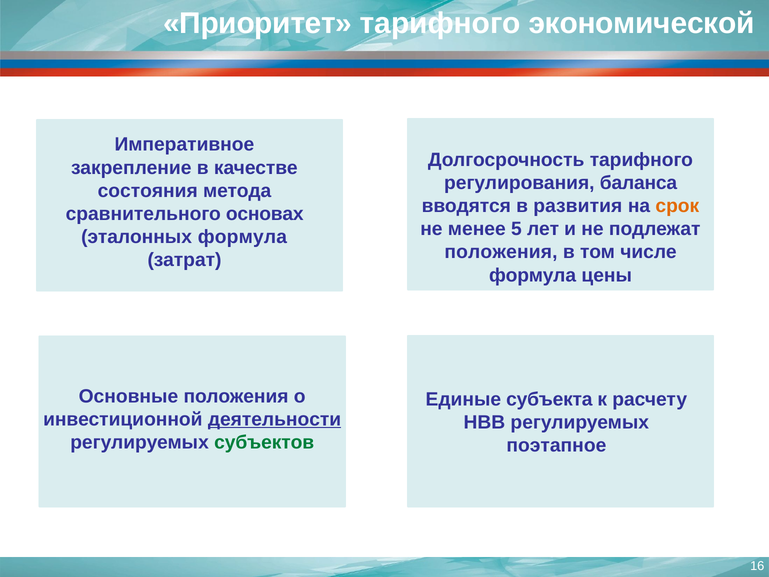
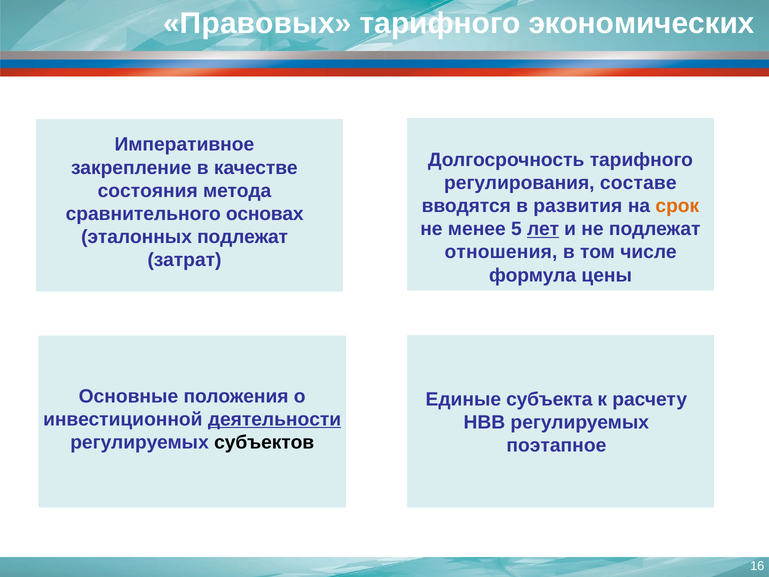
Приоритет: Приоритет -> Правовых
экономической: экономической -> экономических
баланса: баланса -> составе
лет underline: none -> present
эталонных формула: формула -> подлежат
положения at (501, 252): положения -> отношения
субъектов colour: green -> black
